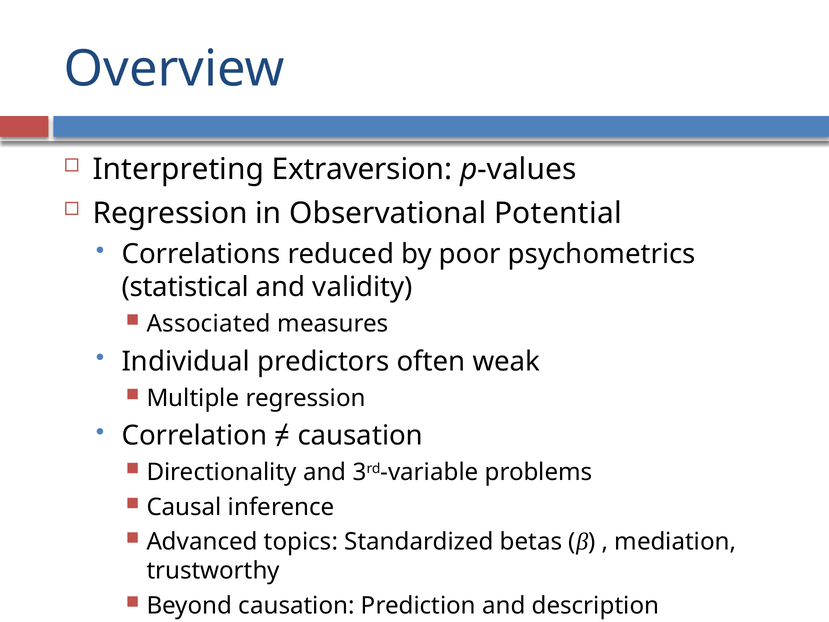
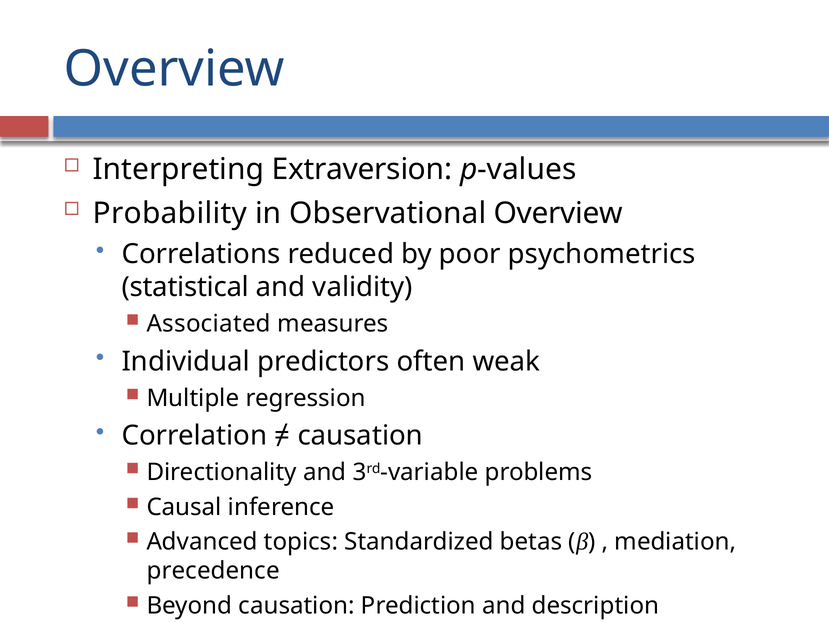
Regression at (170, 213): Regression -> Probability
Observational Potential: Potential -> Overview
trustworthy: trustworthy -> precedence
